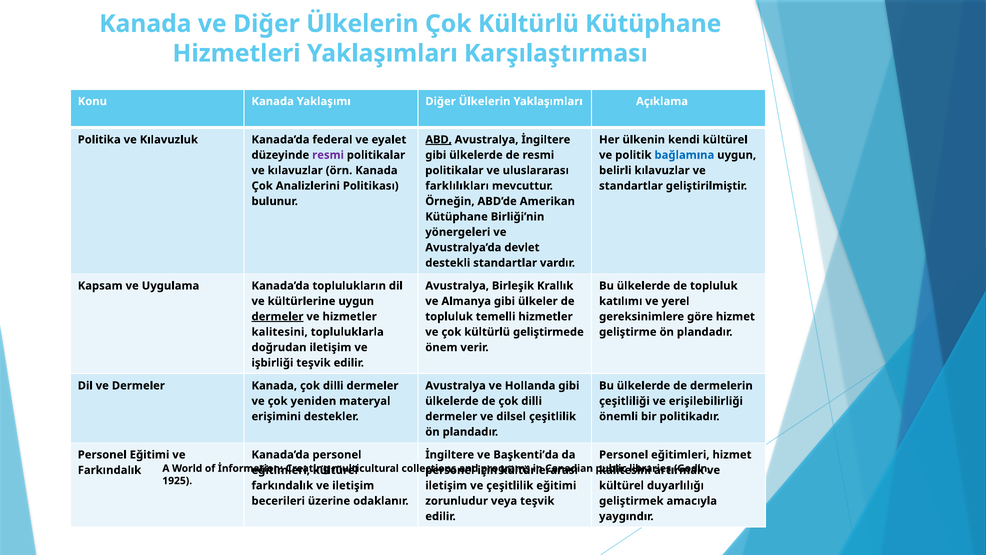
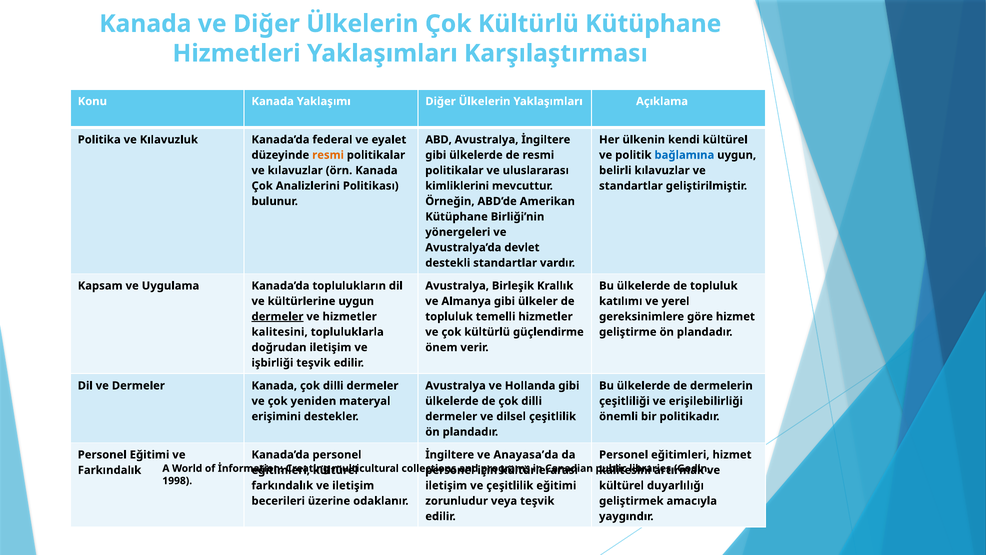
ABD underline: present -> none
resmi at (328, 155) colour: purple -> orange
farklılıkları: farklılıkları -> kimliklerini
geliştirmede: geliştirmede -> güçlendirme
Başkenti’da: Başkenti’da -> Anayasa’da
1925: 1925 -> 1998
